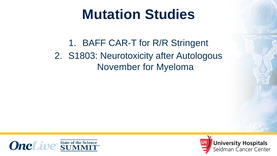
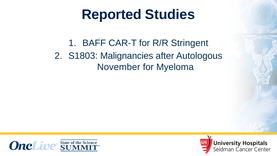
Mutation: Mutation -> Reported
Neurotoxicity: Neurotoxicity -> Malignancies
